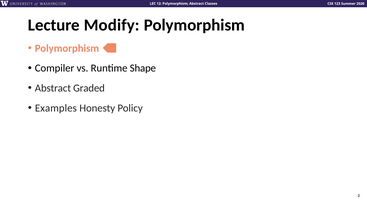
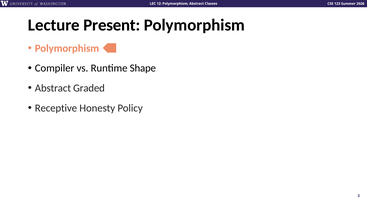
Modify: Modify -> Present
Examples: Examples -> Receptive
